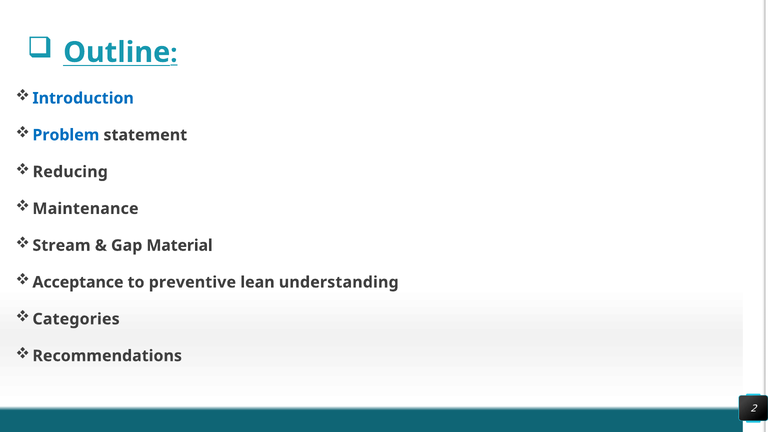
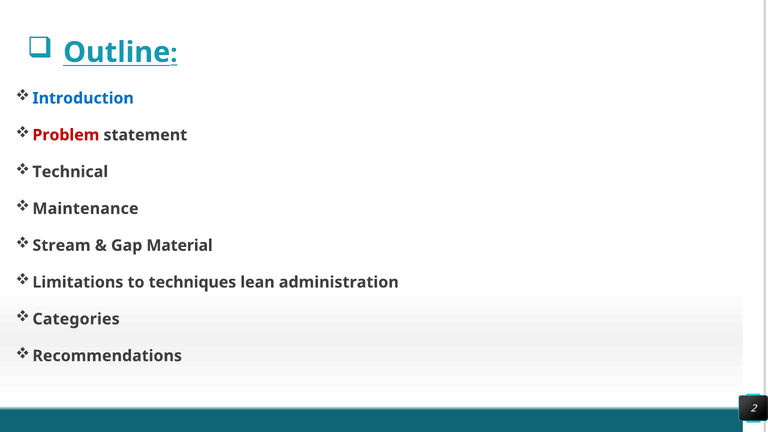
Problem colour: blue -> red
Reducing: Reducing -> Technical
Acceptance: Acceptance -> Limitations
preventive: preventive -> techniques
understanding: understanding -> administration
